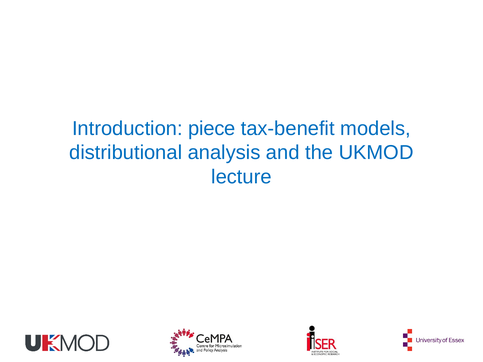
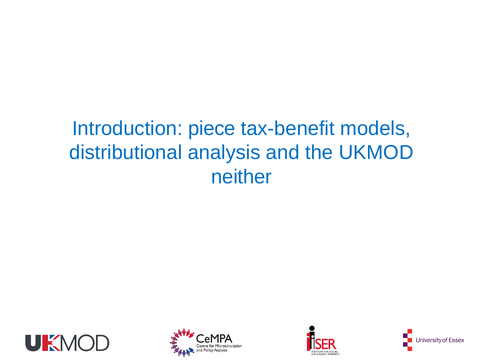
lecture: lecture -> neither
